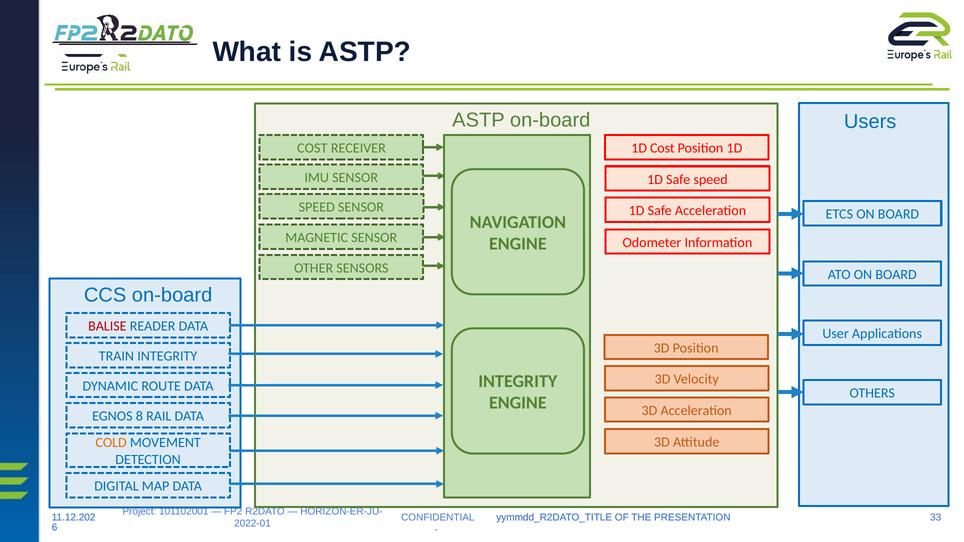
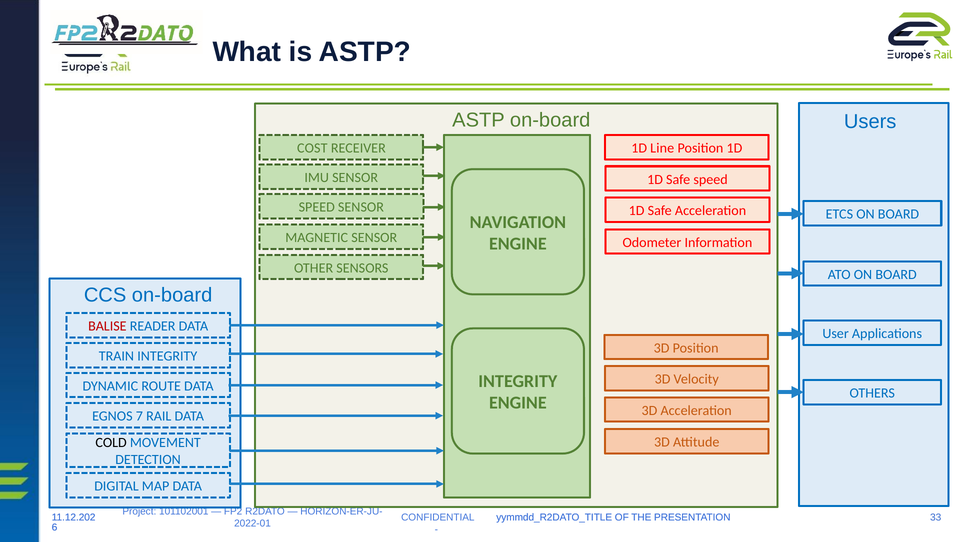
1D Cost: Cost -> Line
8: 8 -> 7
COLD colour: orange -> black
